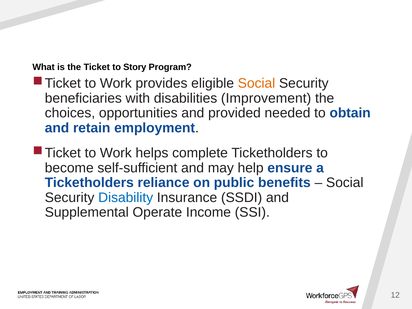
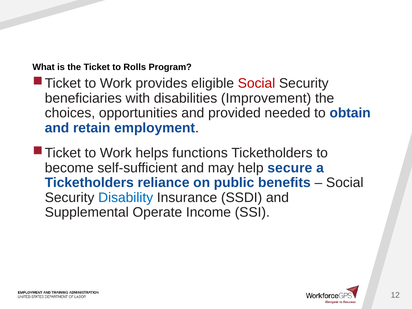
Story: Story -> Rolls
Social at (257, 83) colour: orange -> red
complete: complete -> functions
ensure: ensure -> secure
